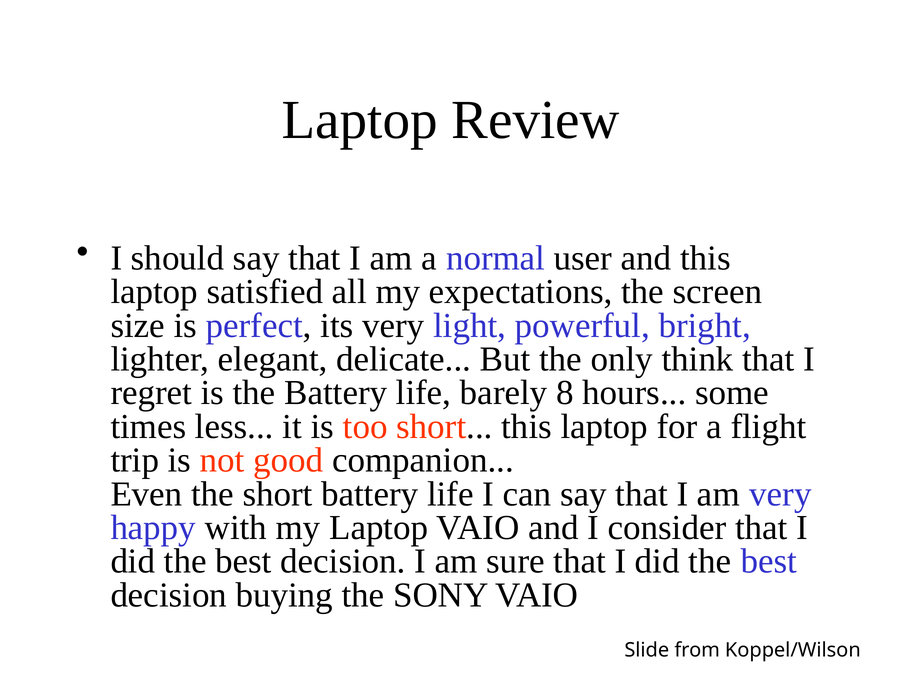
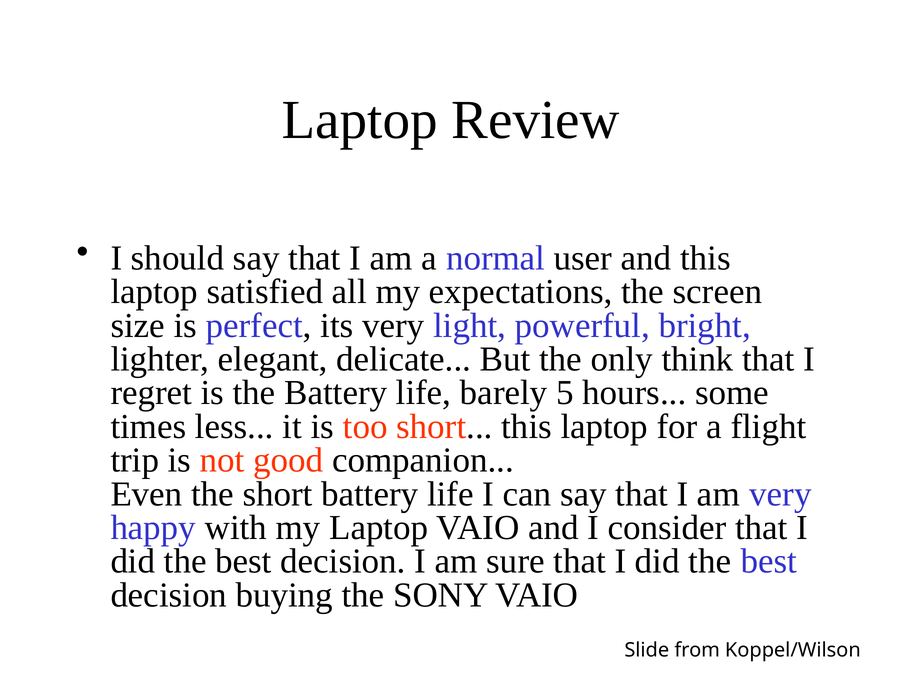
8: 8 -> 5
